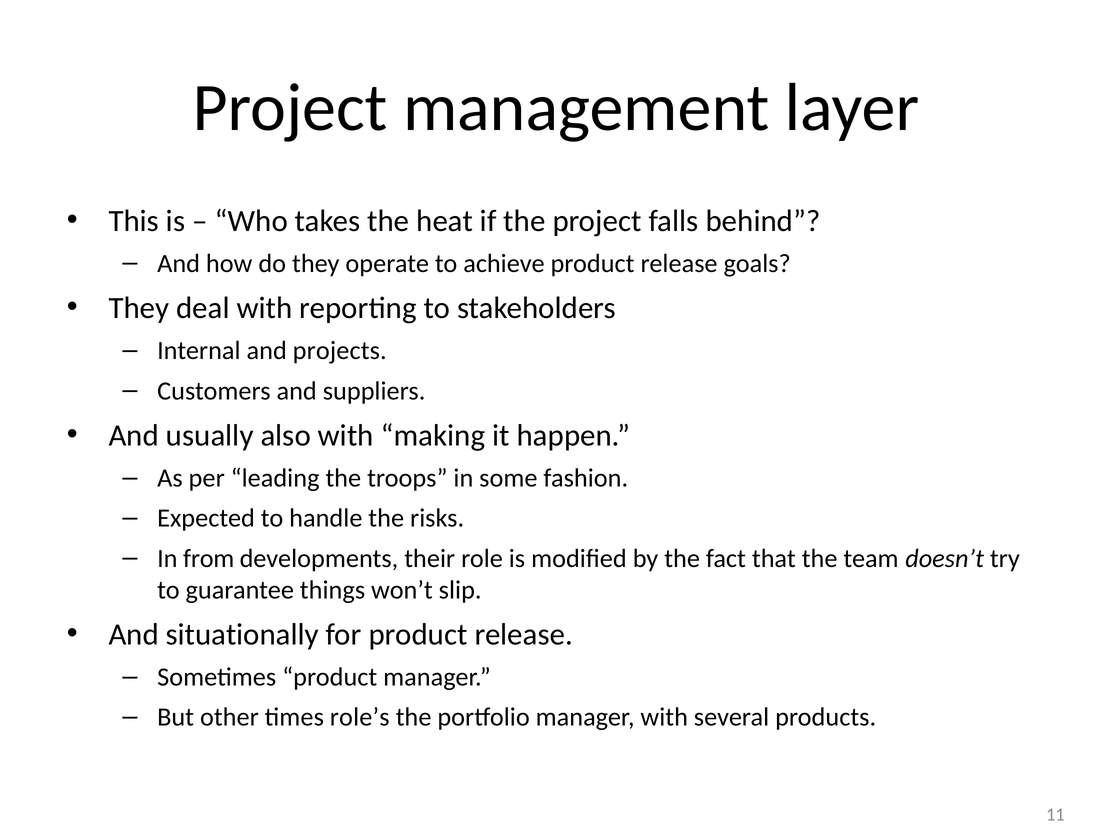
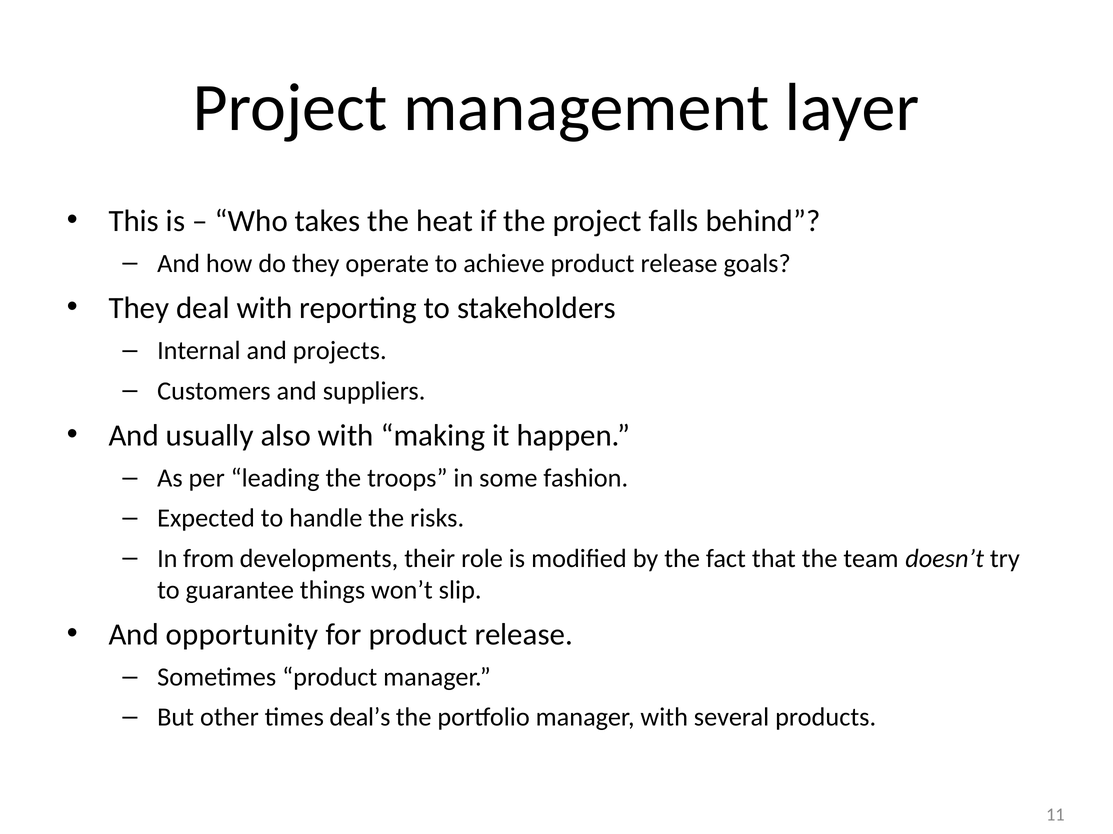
situationally: situationally -> opportunity
role’s: role’s -> deal’s
